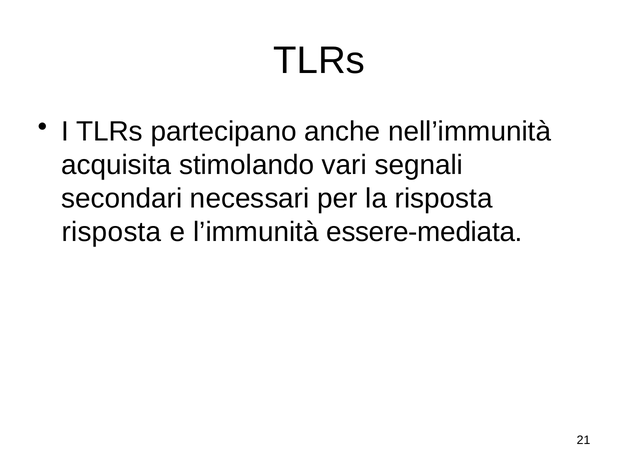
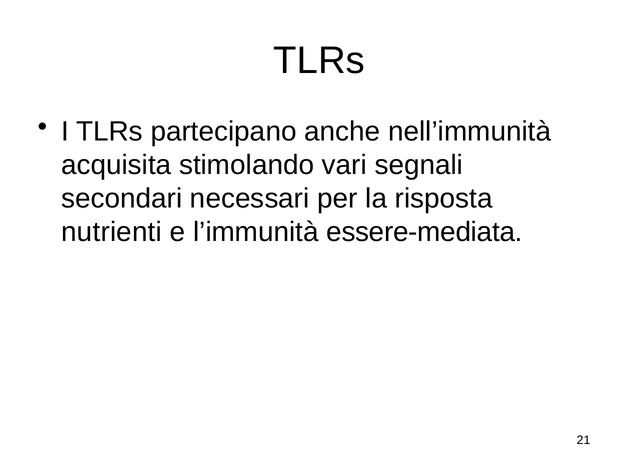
risposta at (112, 232): risposta -> nutrienti
